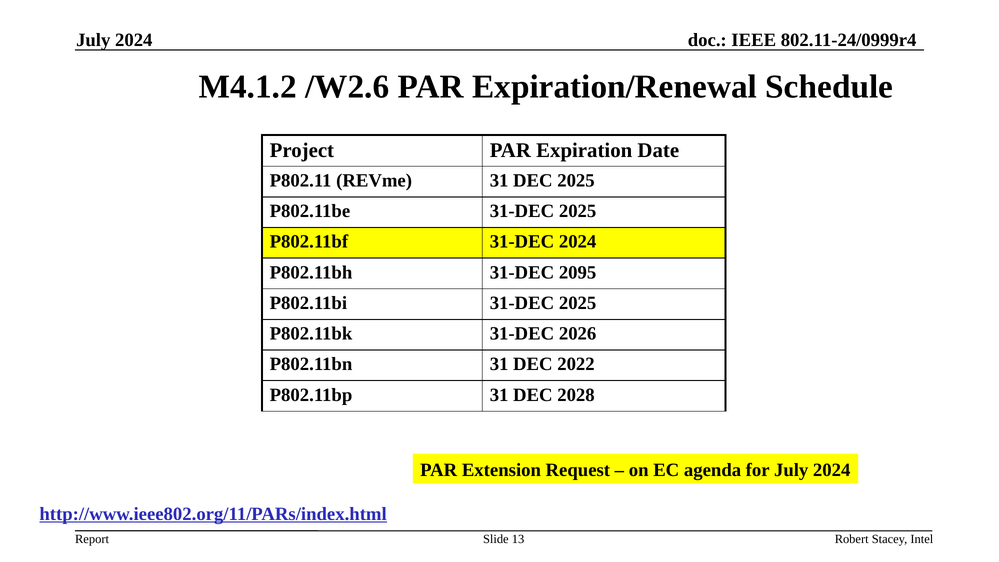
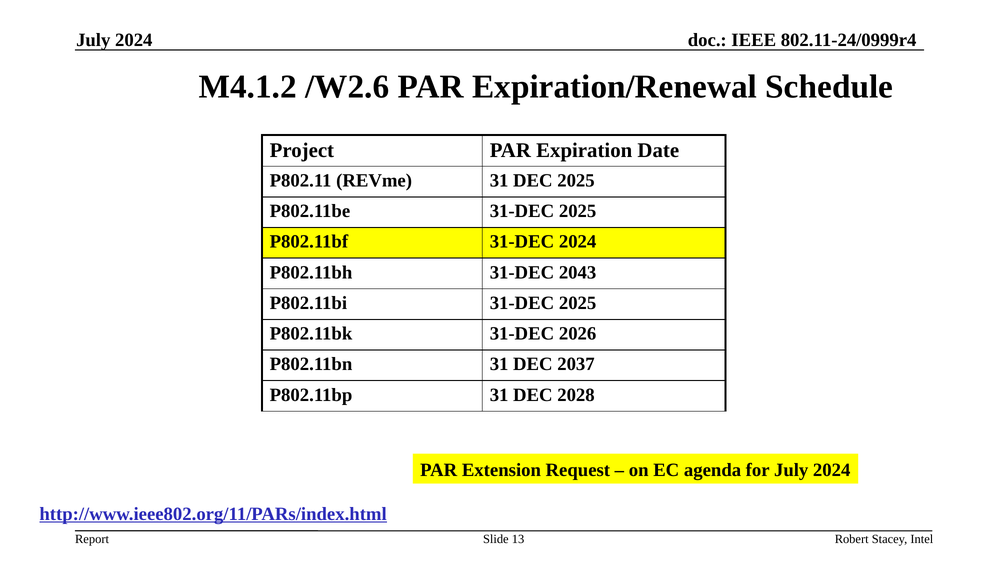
2095: 2095 -> 2043
2022: 2022 -> 2037
